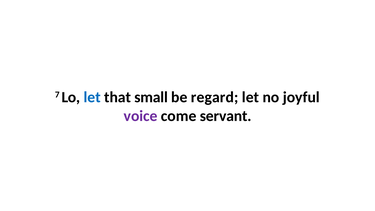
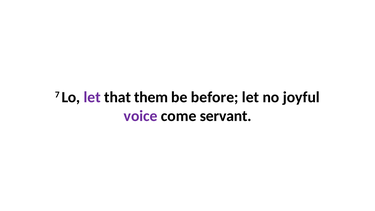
let at (92, 97) colour: blue -> purple
small: small -> them
regard: regard -> before
